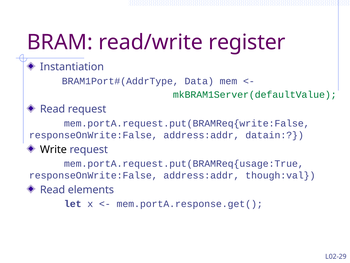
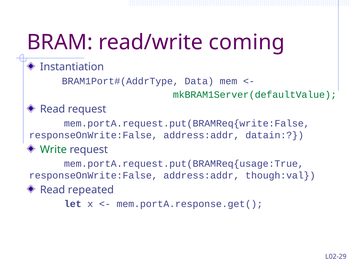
register: register -> coming
Write colour: black -> green
elements: elements -> repeated
